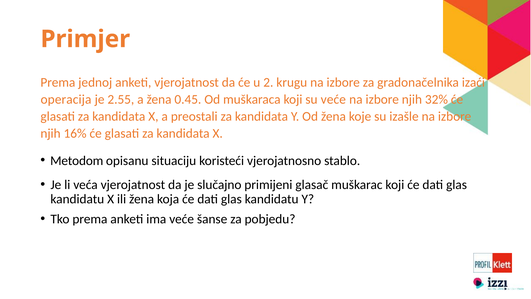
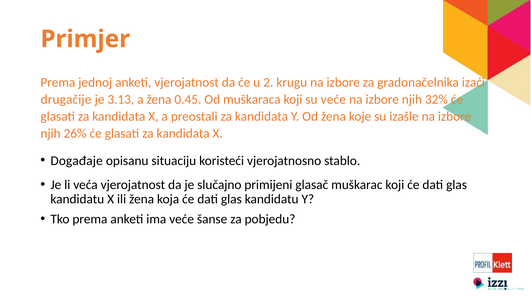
operacija: operacija -> drugačije
2.55: 2.55 -> 3.13
16%: 16% -> 26%
Metodom: Metodom -> Događaje
